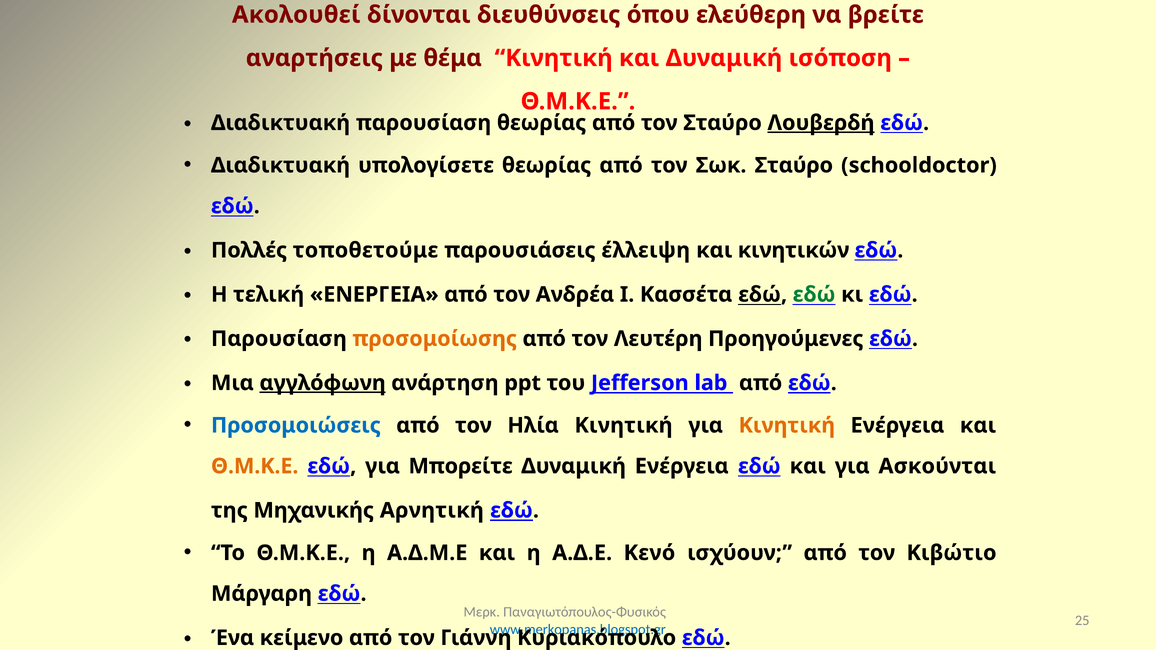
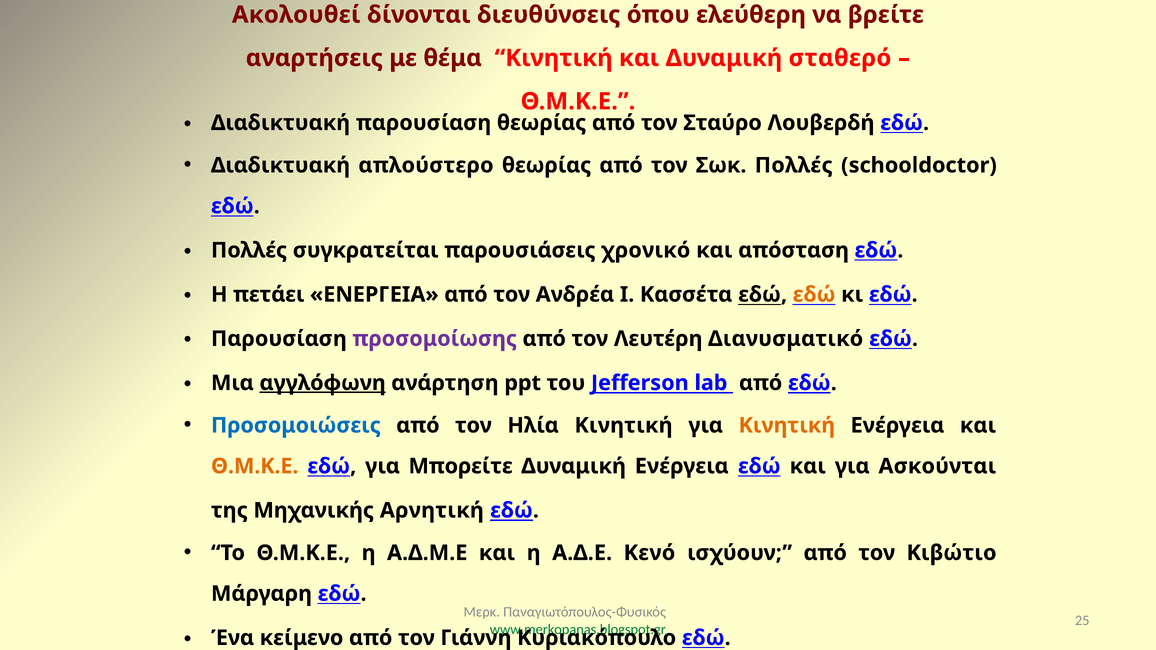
ισόποση: ισόποση -> σταθερό
Λουβερδή underline: present -> none
υπολογίσετε: υπολογίσετε -> απλούστερο
Σωκ Σταύρο: Σταύρο -> Πολλές
τοποθετούμε: τοποθετούμε -> συγκρατείται
έλλειψη: έλλειψη -> χρονικό
κινητικών: κινητικών -> απόσταση
τελική: τελική -> πετάει
εδώ at (814, 295) colour: green -> orange
προσομοίωσης colour: orange -> purple
Προηγούμενες: Προηγούμενες -> Διανυσματικό
www.merkopanas.blogspot.gr colour: blue -> green
